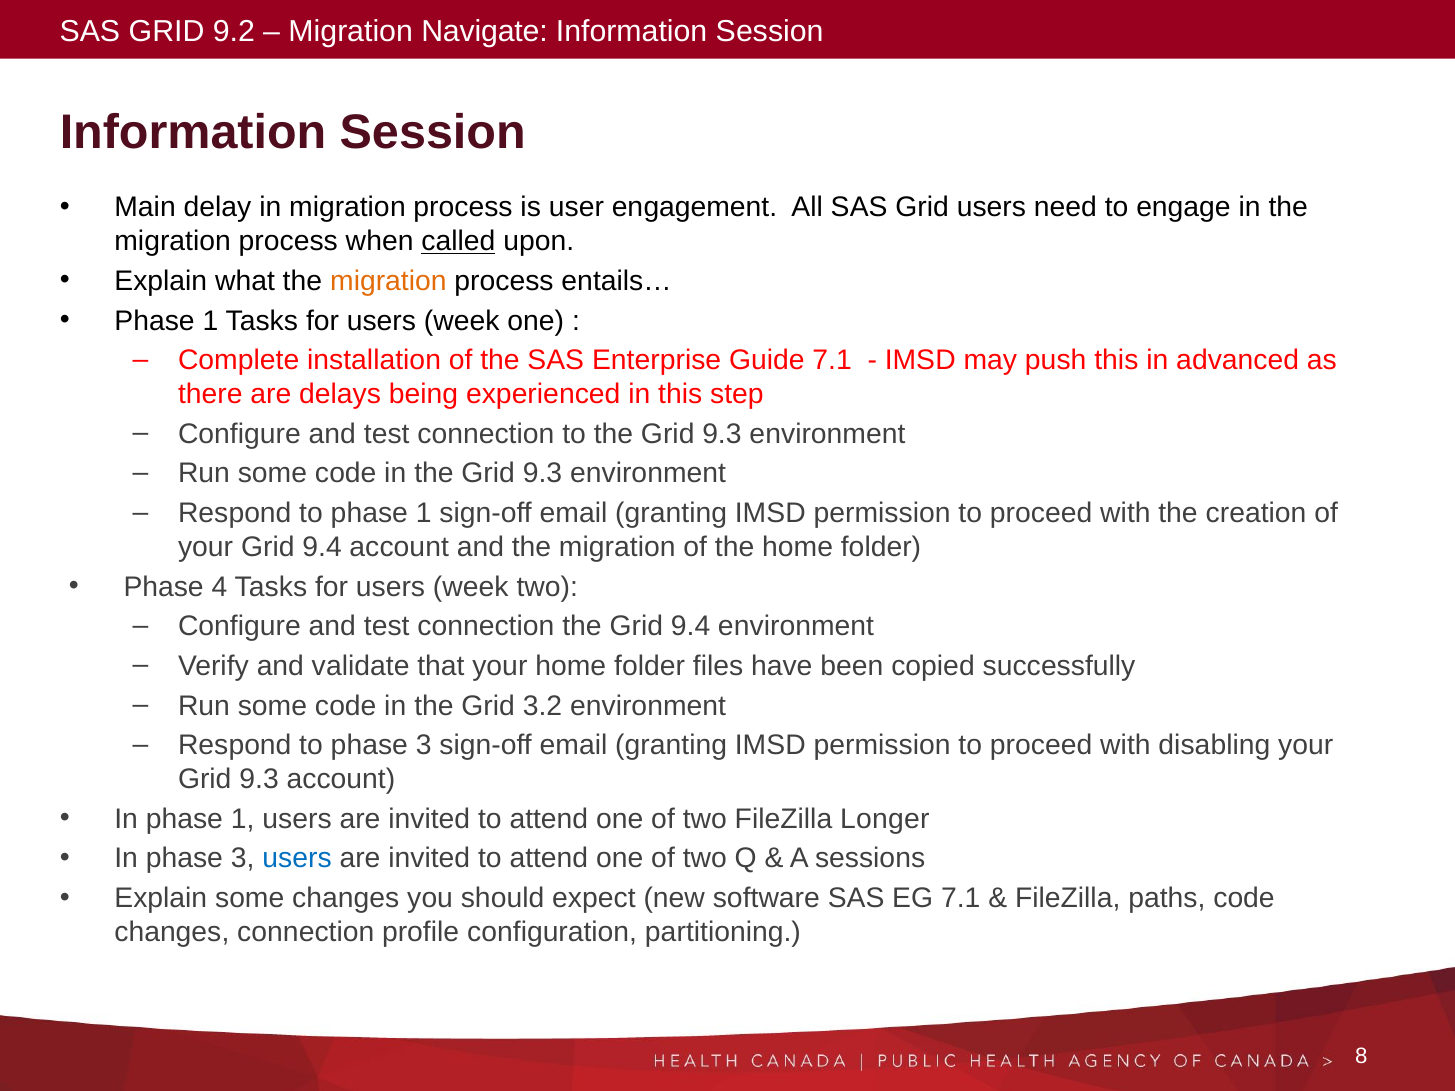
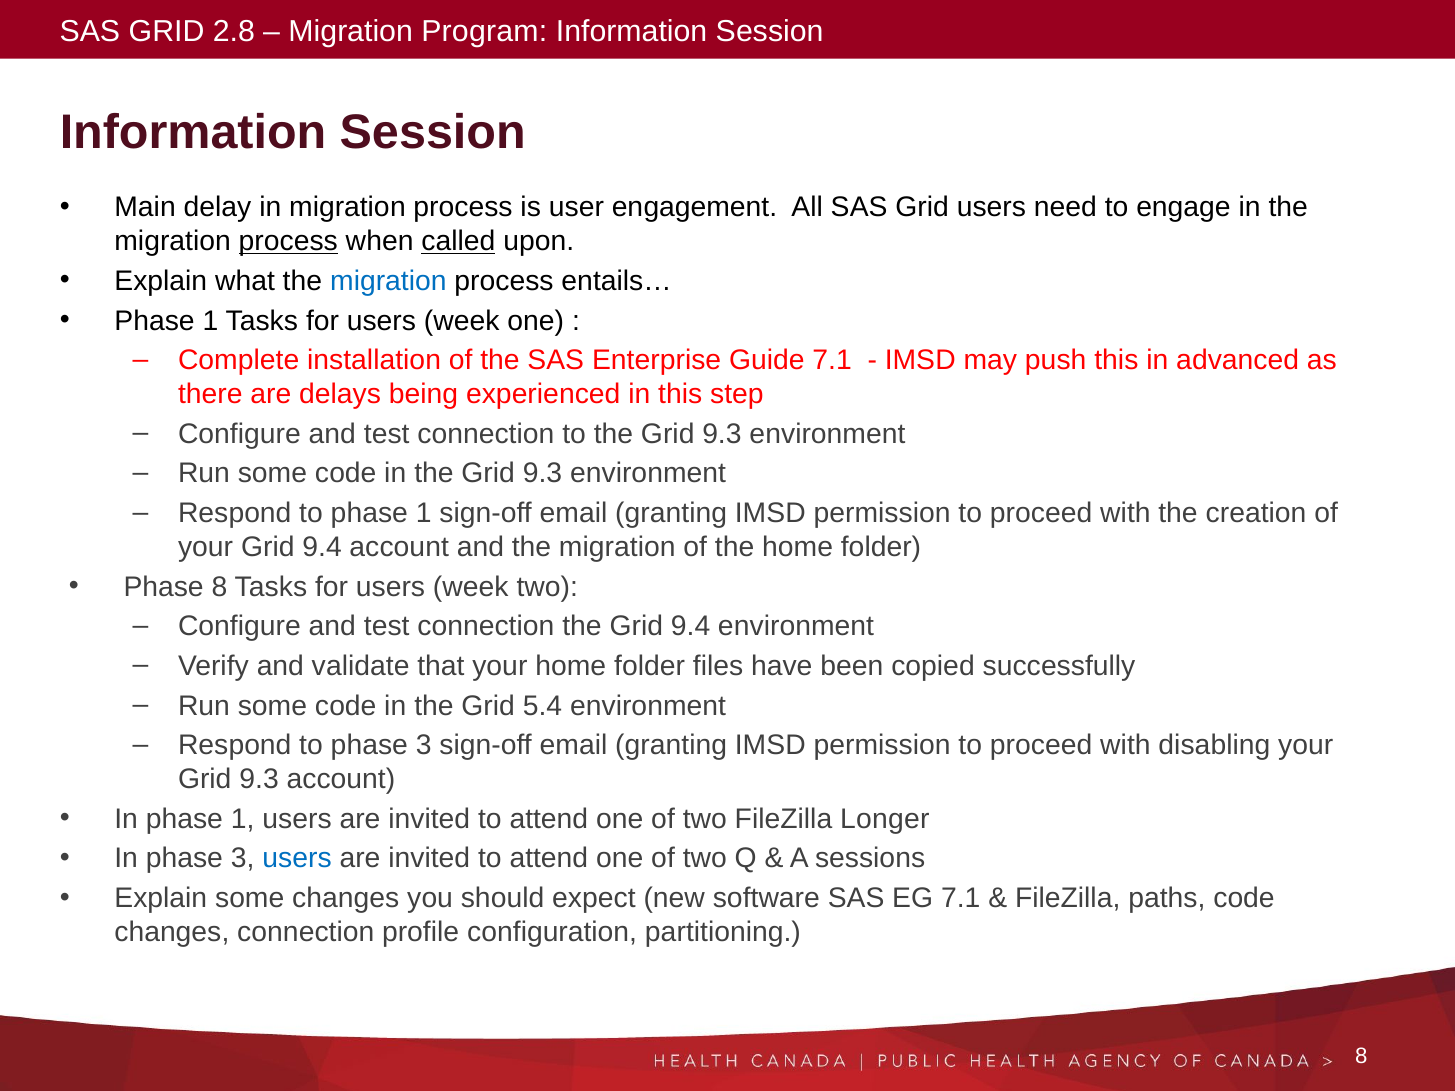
9.2: 9.2 -> 2.8
Navigate: Navigate -> Program
process at (288, 242) underline: none -> present
migration at (388, 281) colour: orange -> blue
Phase 4: 4 -> 8
3.2: 3.2 -> 5.4
